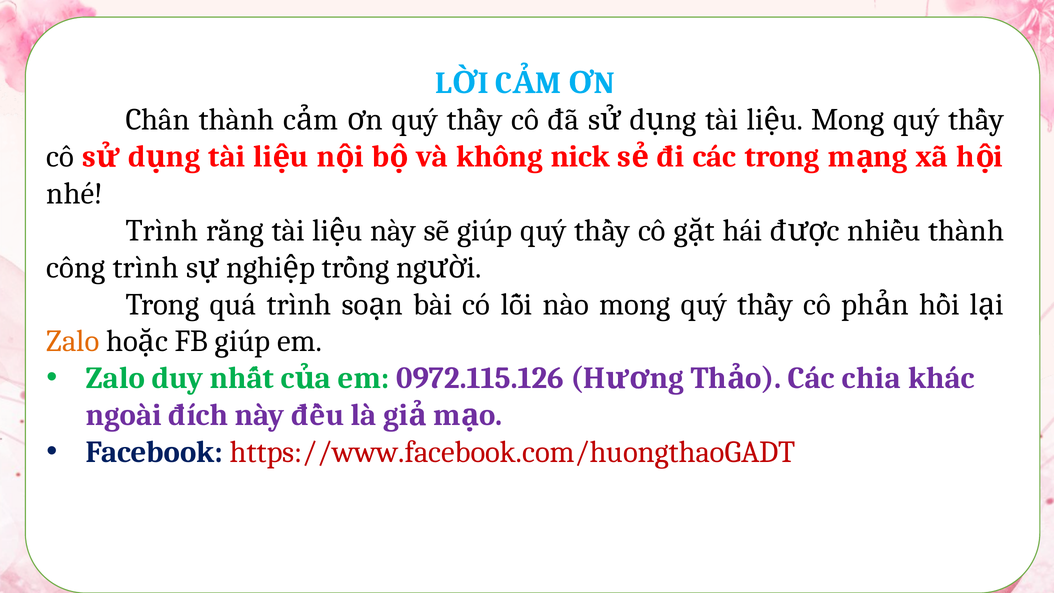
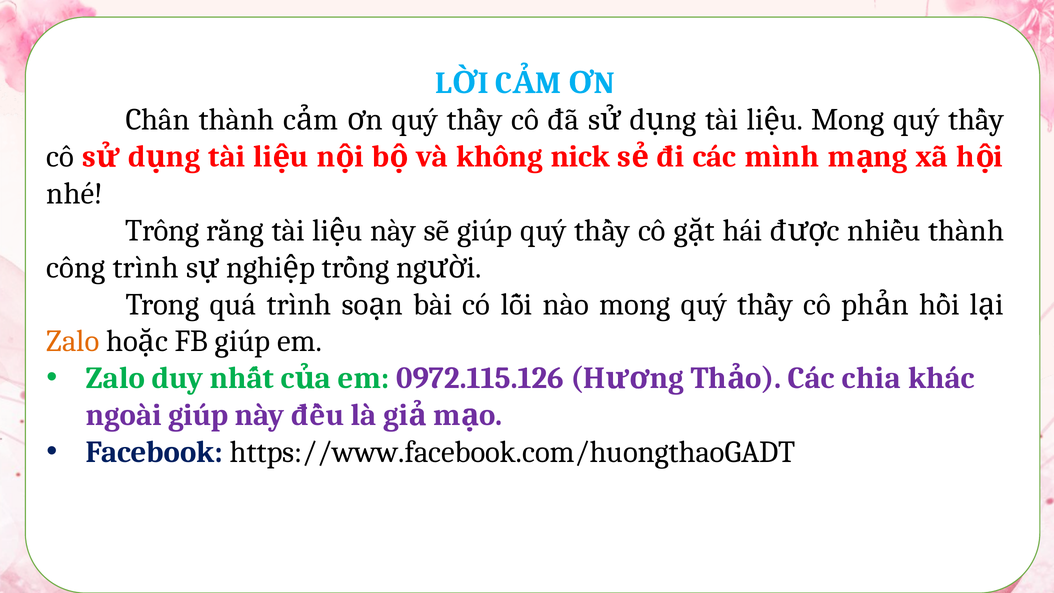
các trong: trong -> mình
Trình at (162, 230): Trình -> Trông
ngoài đích: đích -> giúp
https://www.facebook.com/huongthaoGADT colour: red -> black
